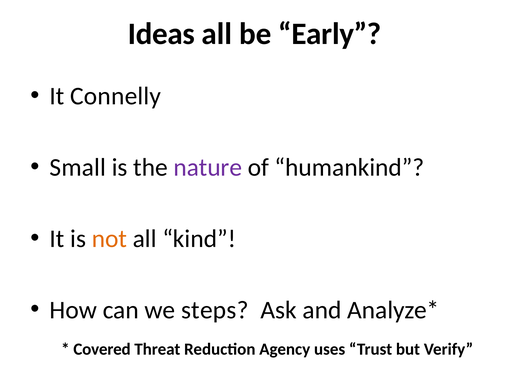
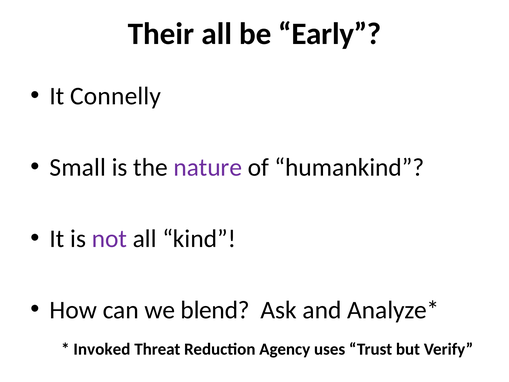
Ideas: Ideas -> Their
not colour: orange -> purple
steps: steps -> blend
Covered: Covered -> Invoked
